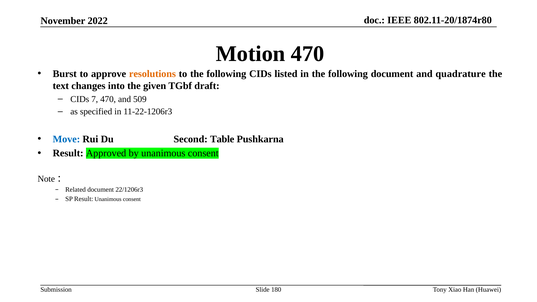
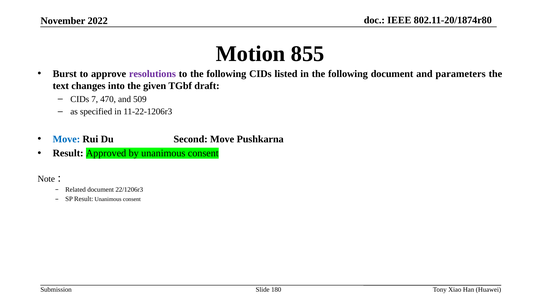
Motion 470: 470 -> 855
resolutions colour: orange -> purple
quadrature: quadrature -> parameters
Second Table: Table -> Move
